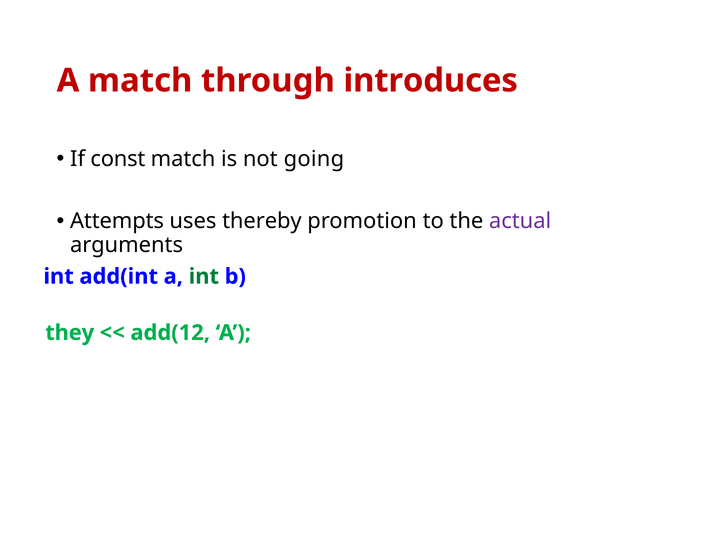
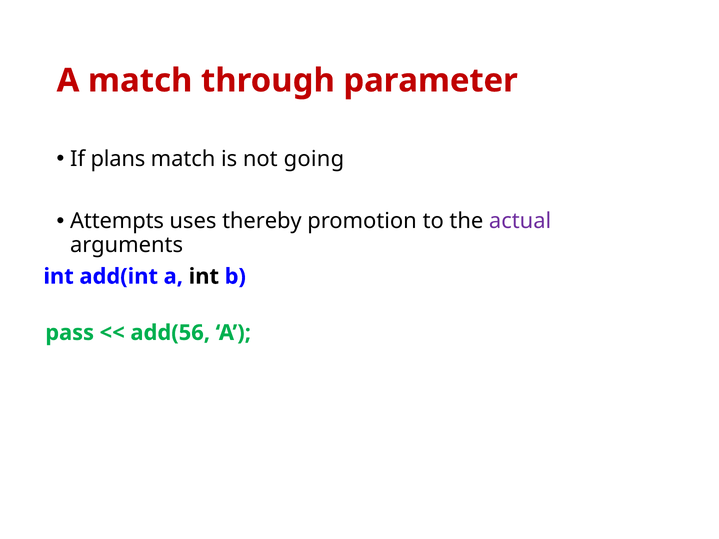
introduces: introduces -> parameter
const: const -> plans
int at (204, 277) colour: green -> black
they: they -> pass
add(12: add(12 -> add(56
